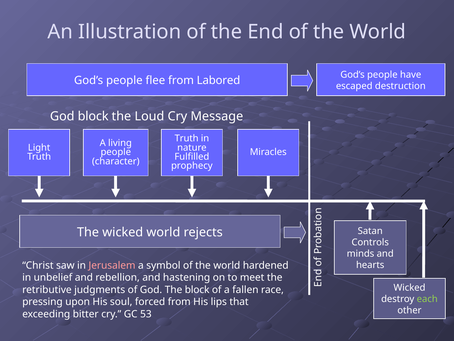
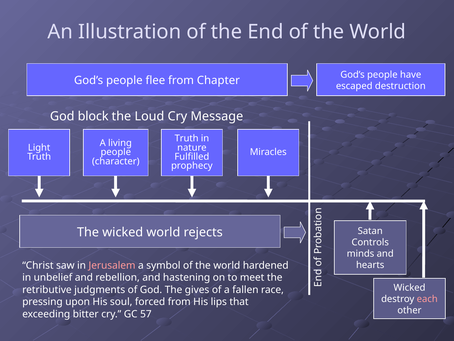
Labored: Labored -> Chapter
The block: block -> gives
each colour: light green -> pink
53: 53 -> 57
